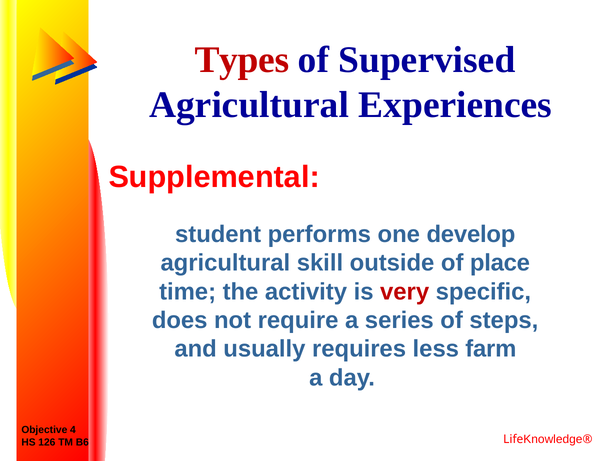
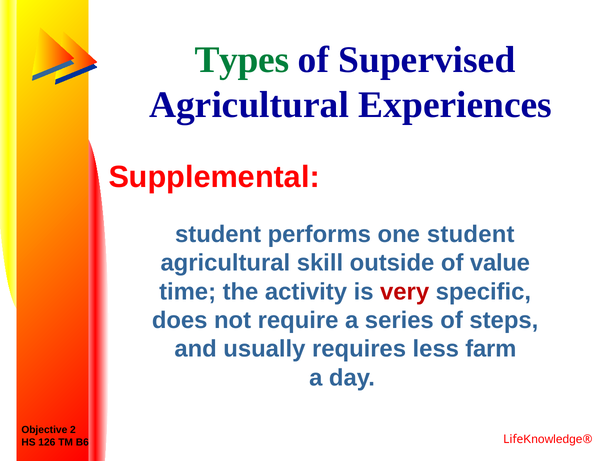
Types colour: red -> green
one develop: develop -> student
place: place -> value
4: 4 -> 2
